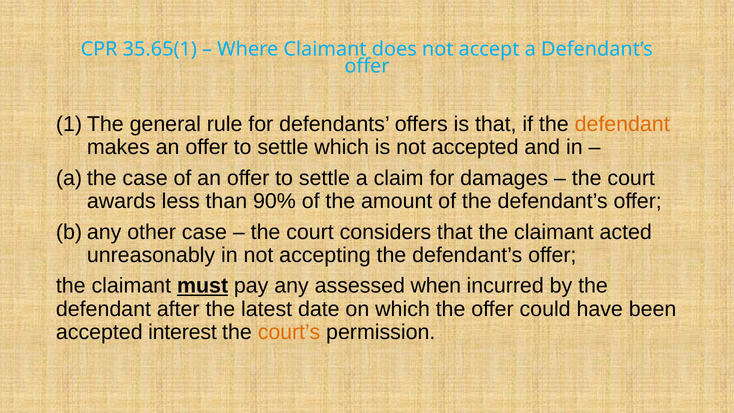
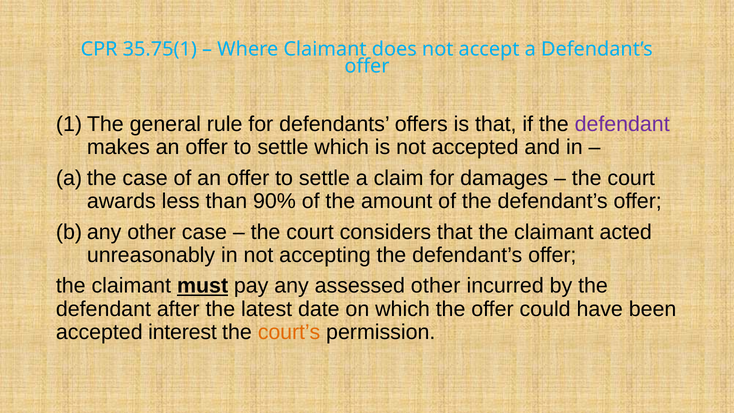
35.65(1: 35.65(1 -> 35.75(1
defendant at (622, 124) colour: orange -> purple
assessed when: when -> other
